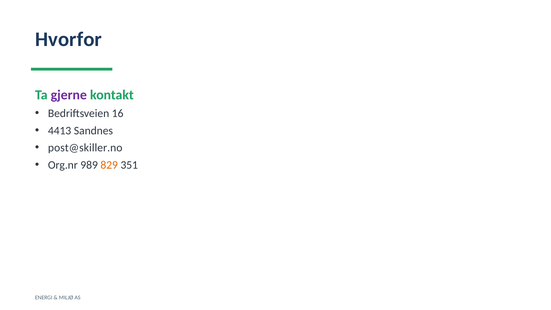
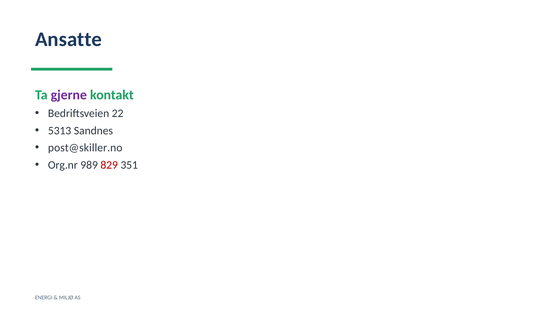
Hvorfor: Hvorfor -> Ansatte
16: 16 -> 22
4413: 4413 -> 5313
829 colour: orange -> red
